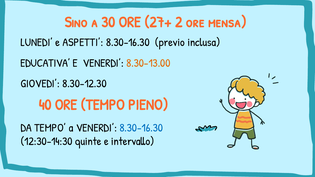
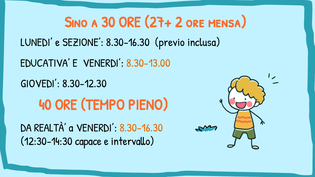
ASPETTI: ASPETTI -> SEZIONE
DA TEMPO: TEMPO -> REALTÀ
8.30-16.30 at (141, 128) colour: blue -> orange
quinte: quinte -> capace
